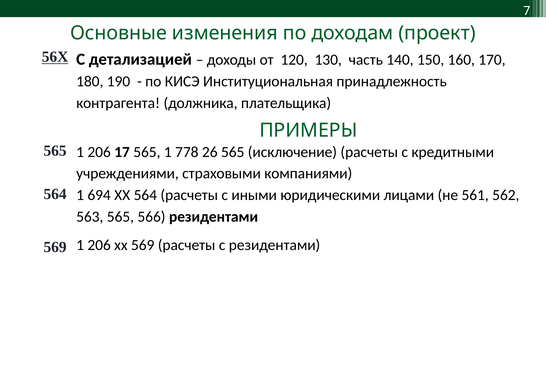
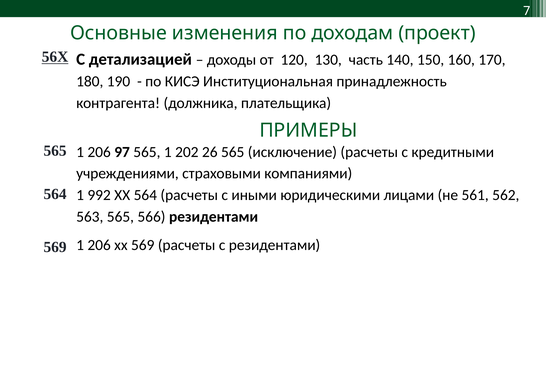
17: 17 -> 97
778: 778 -> 202
694: 694 -> 992
